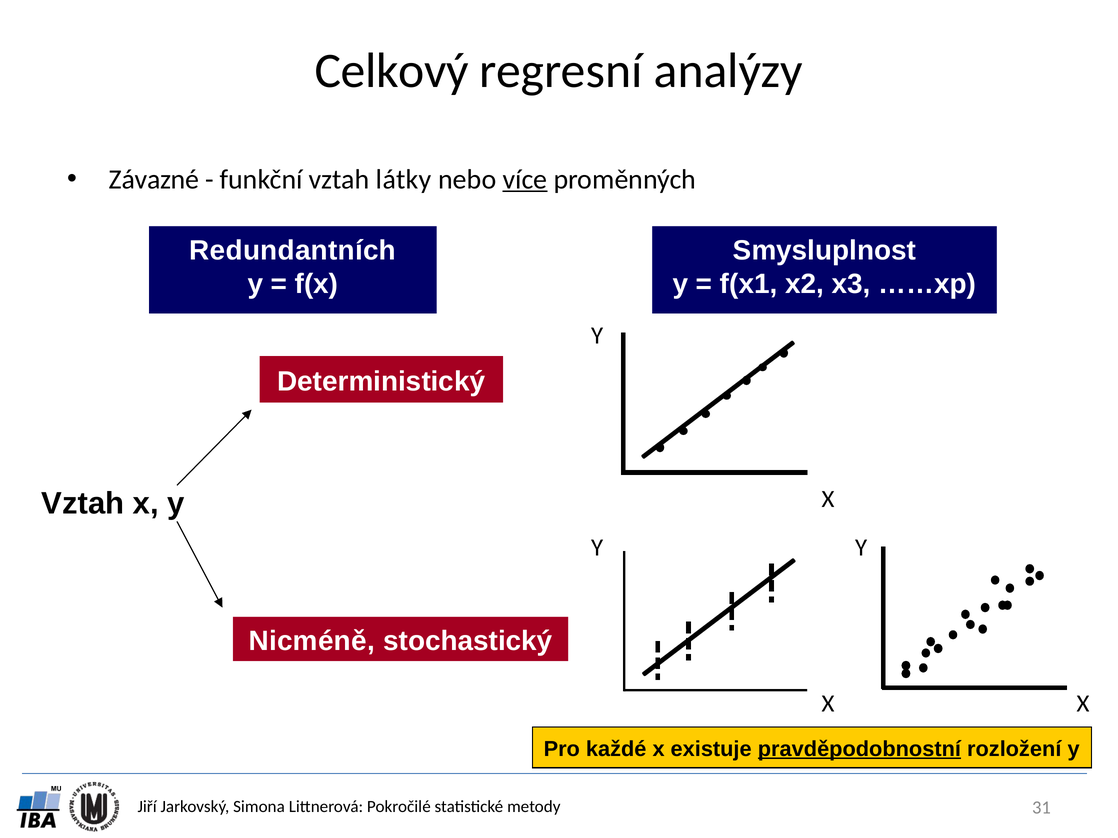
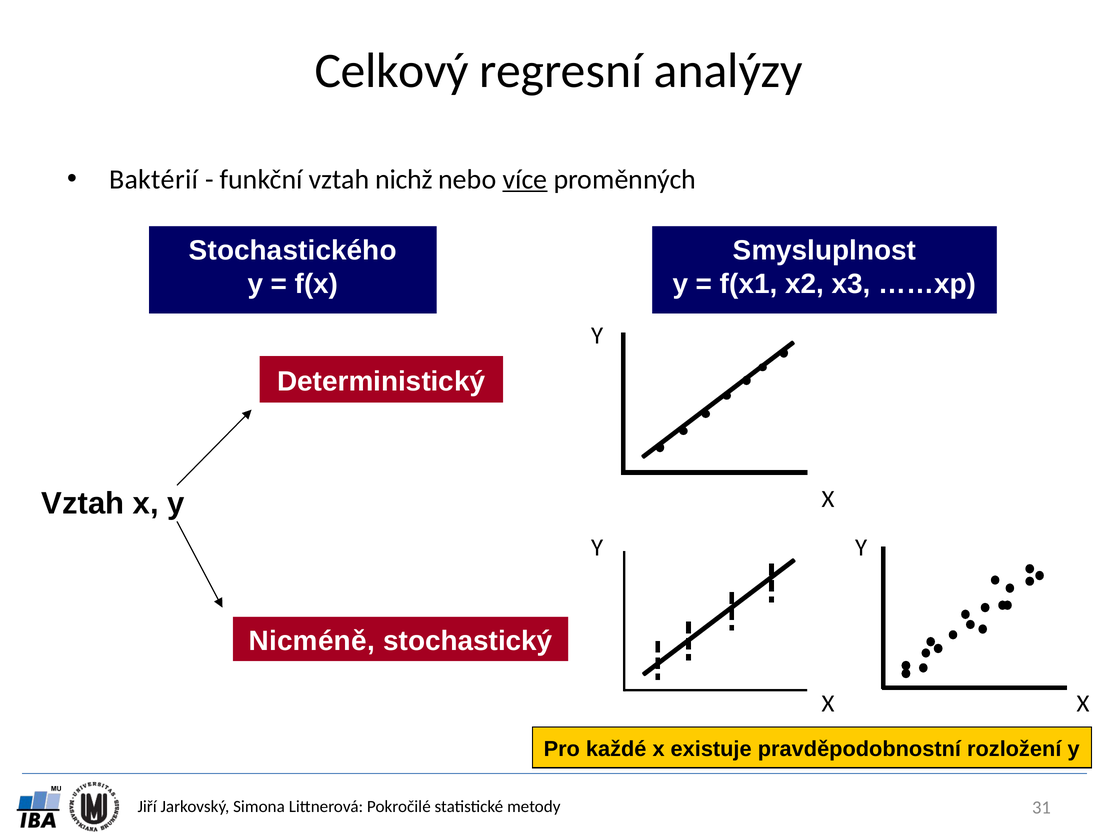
Závazné: Závazné -> Baktérií
látky: látky -> nichž
Redundantních: Redundantních -> Stochastického
pravděpodobnostní underline: present -> none
